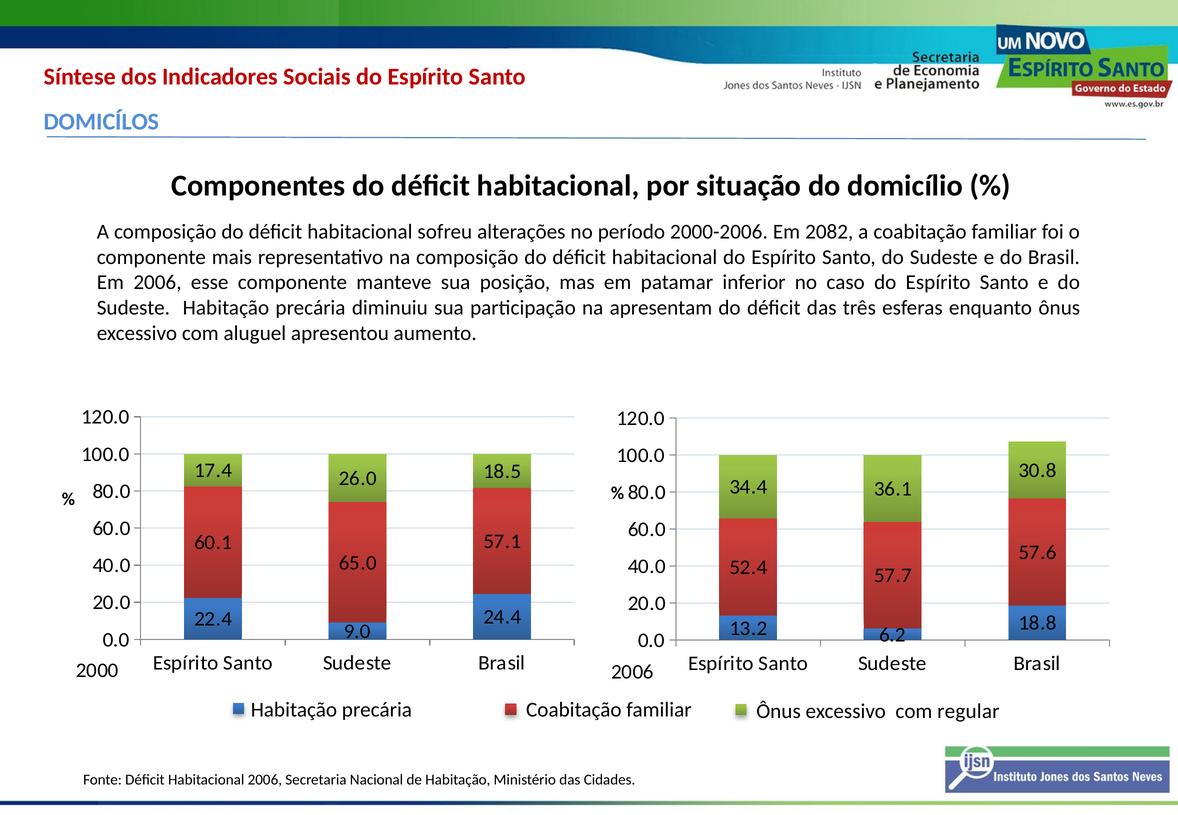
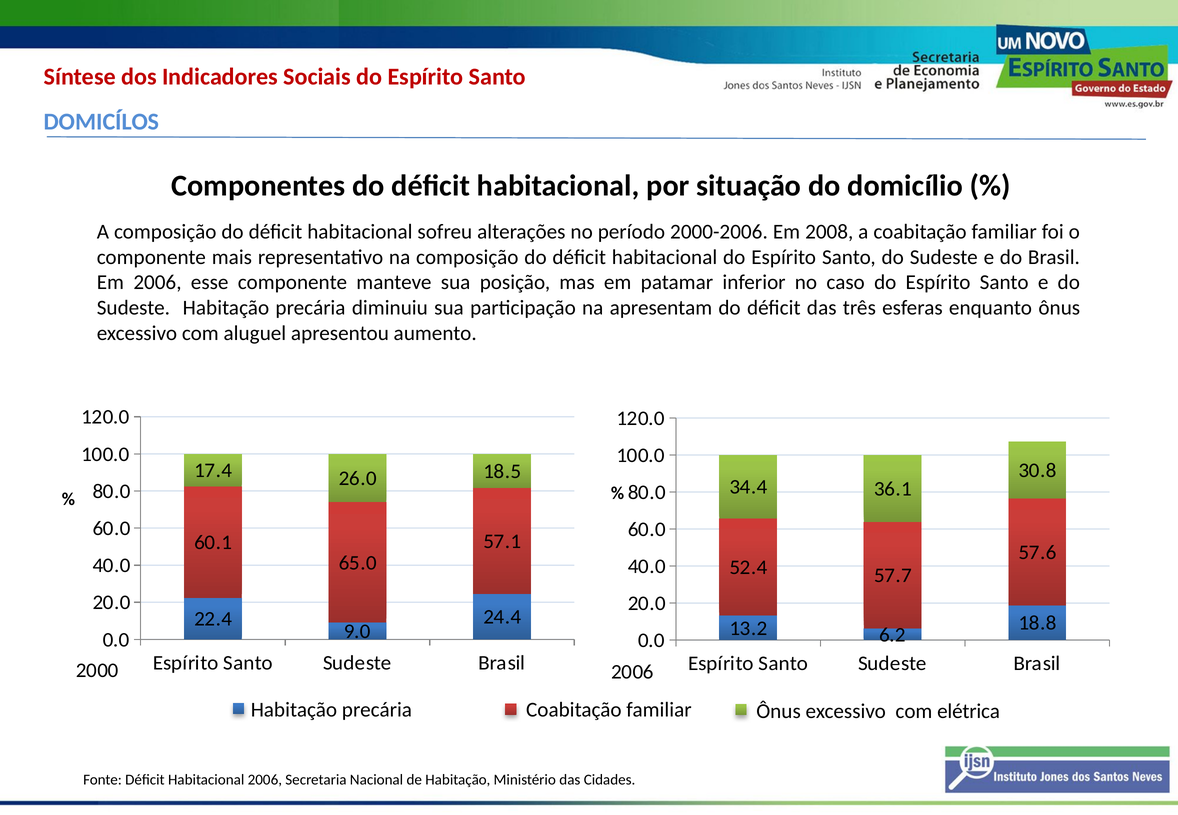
2082: 2082 -> 2008
regular: regular -> elétrica
